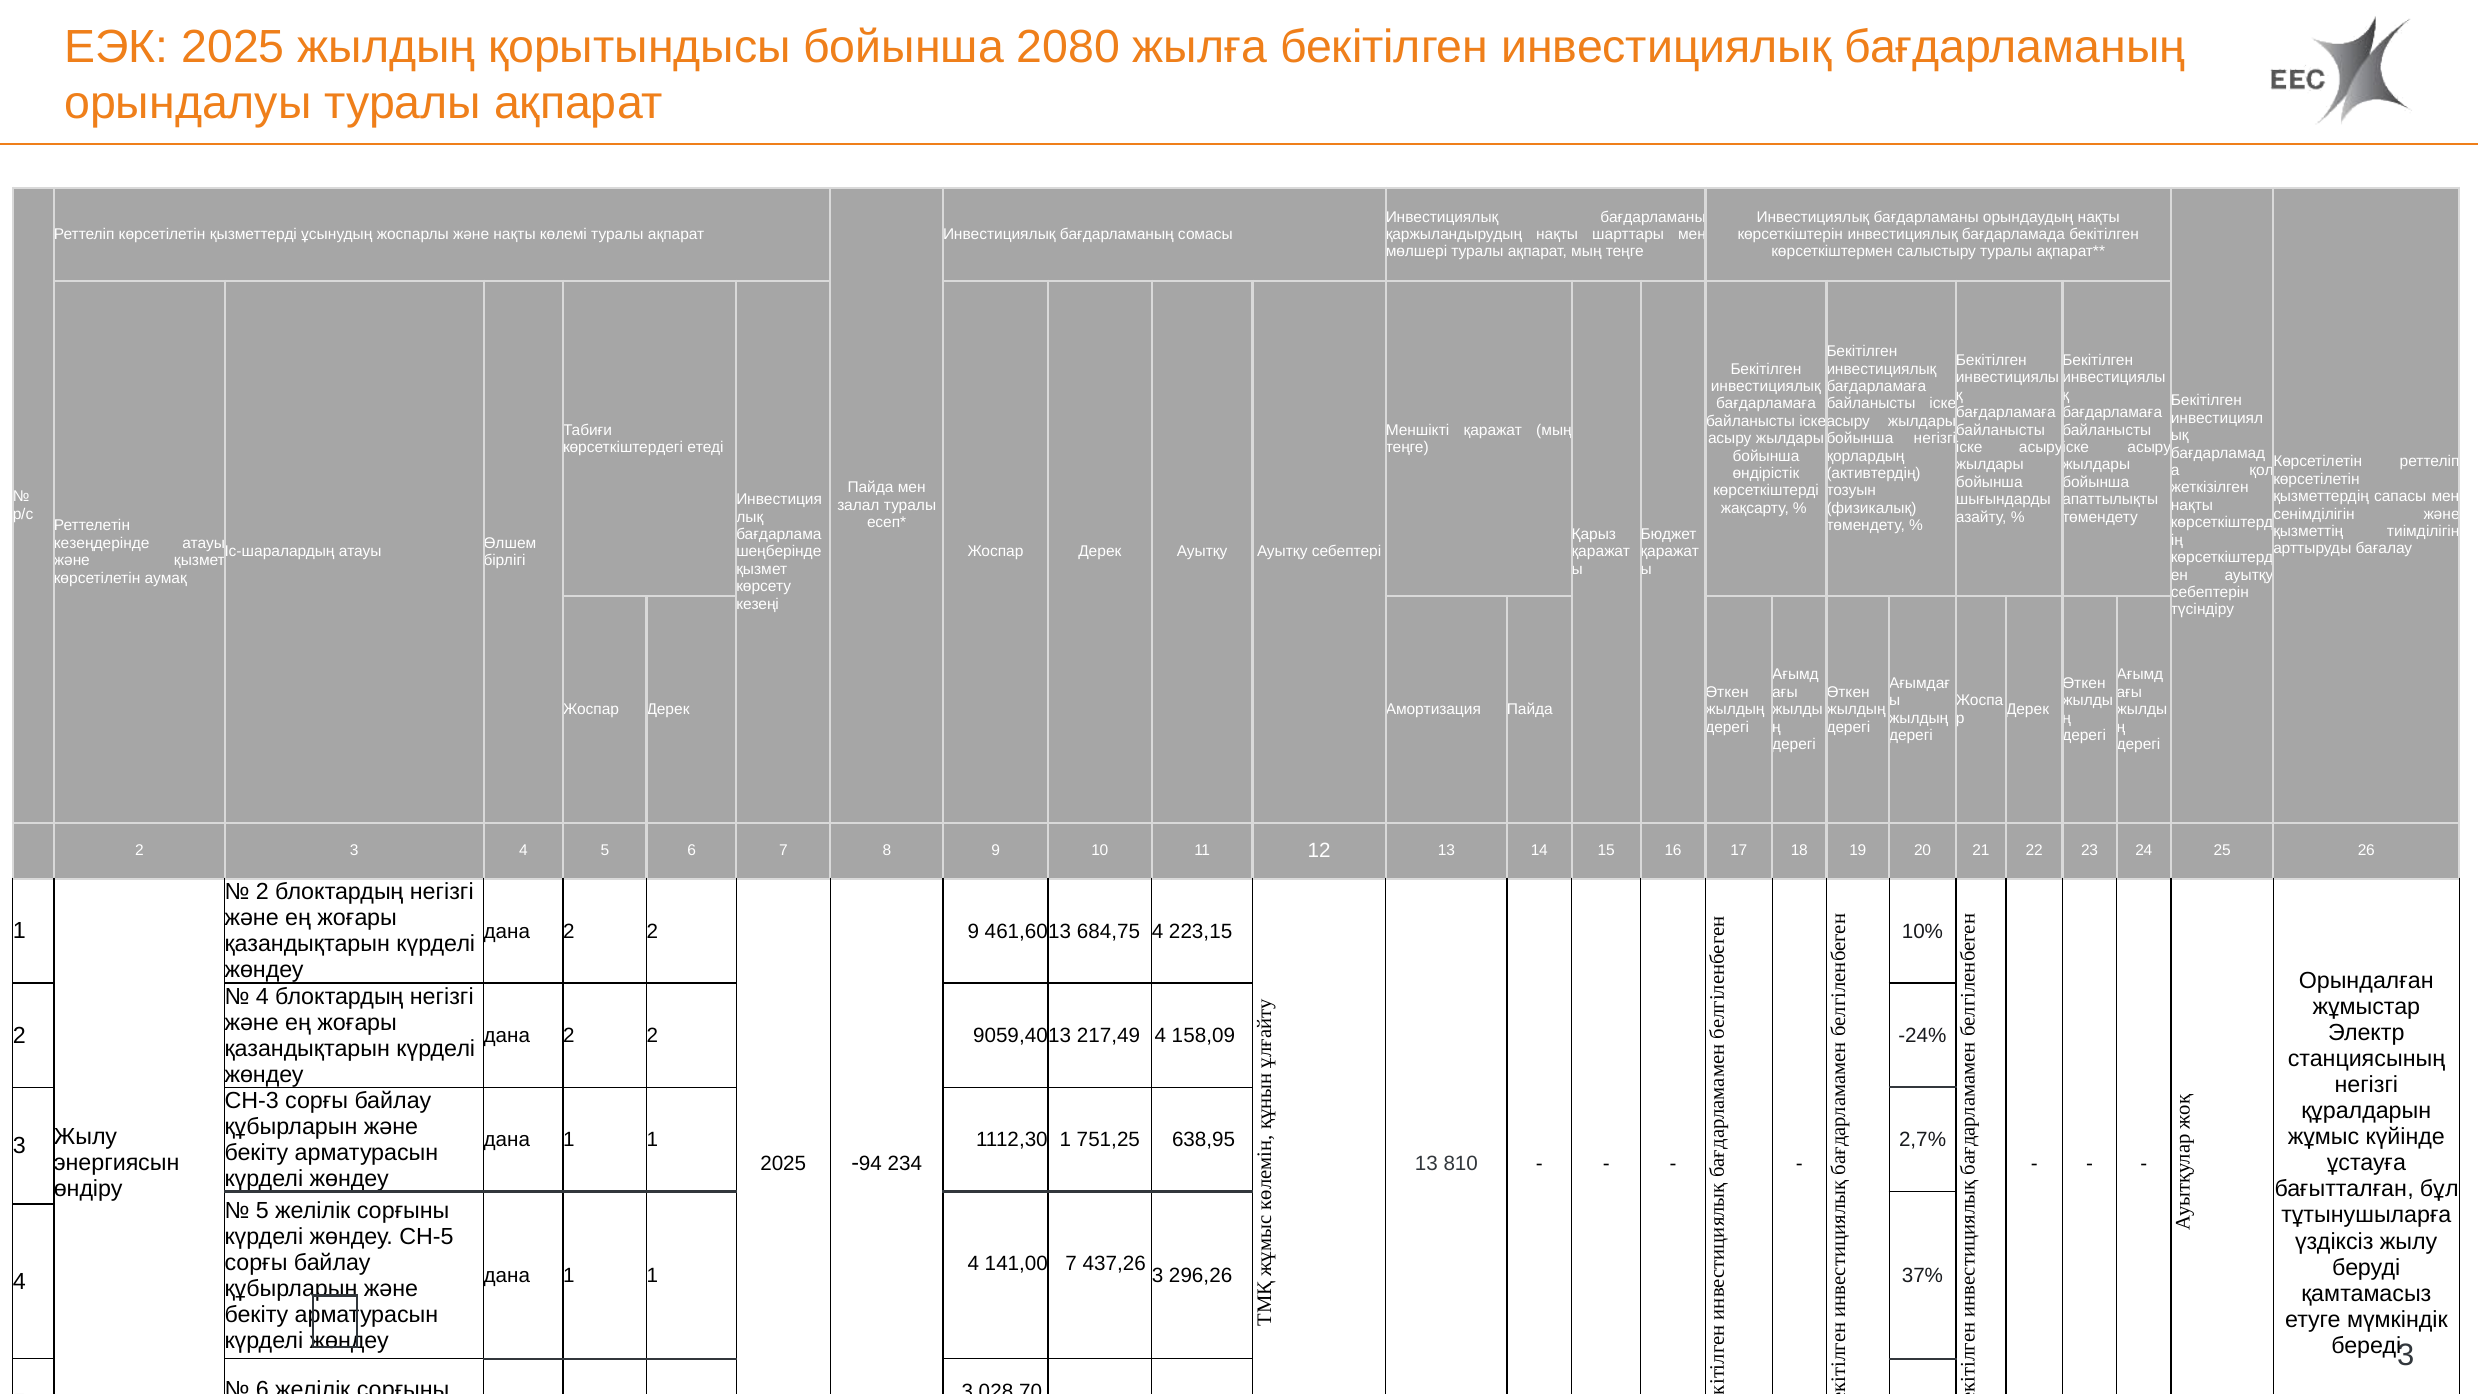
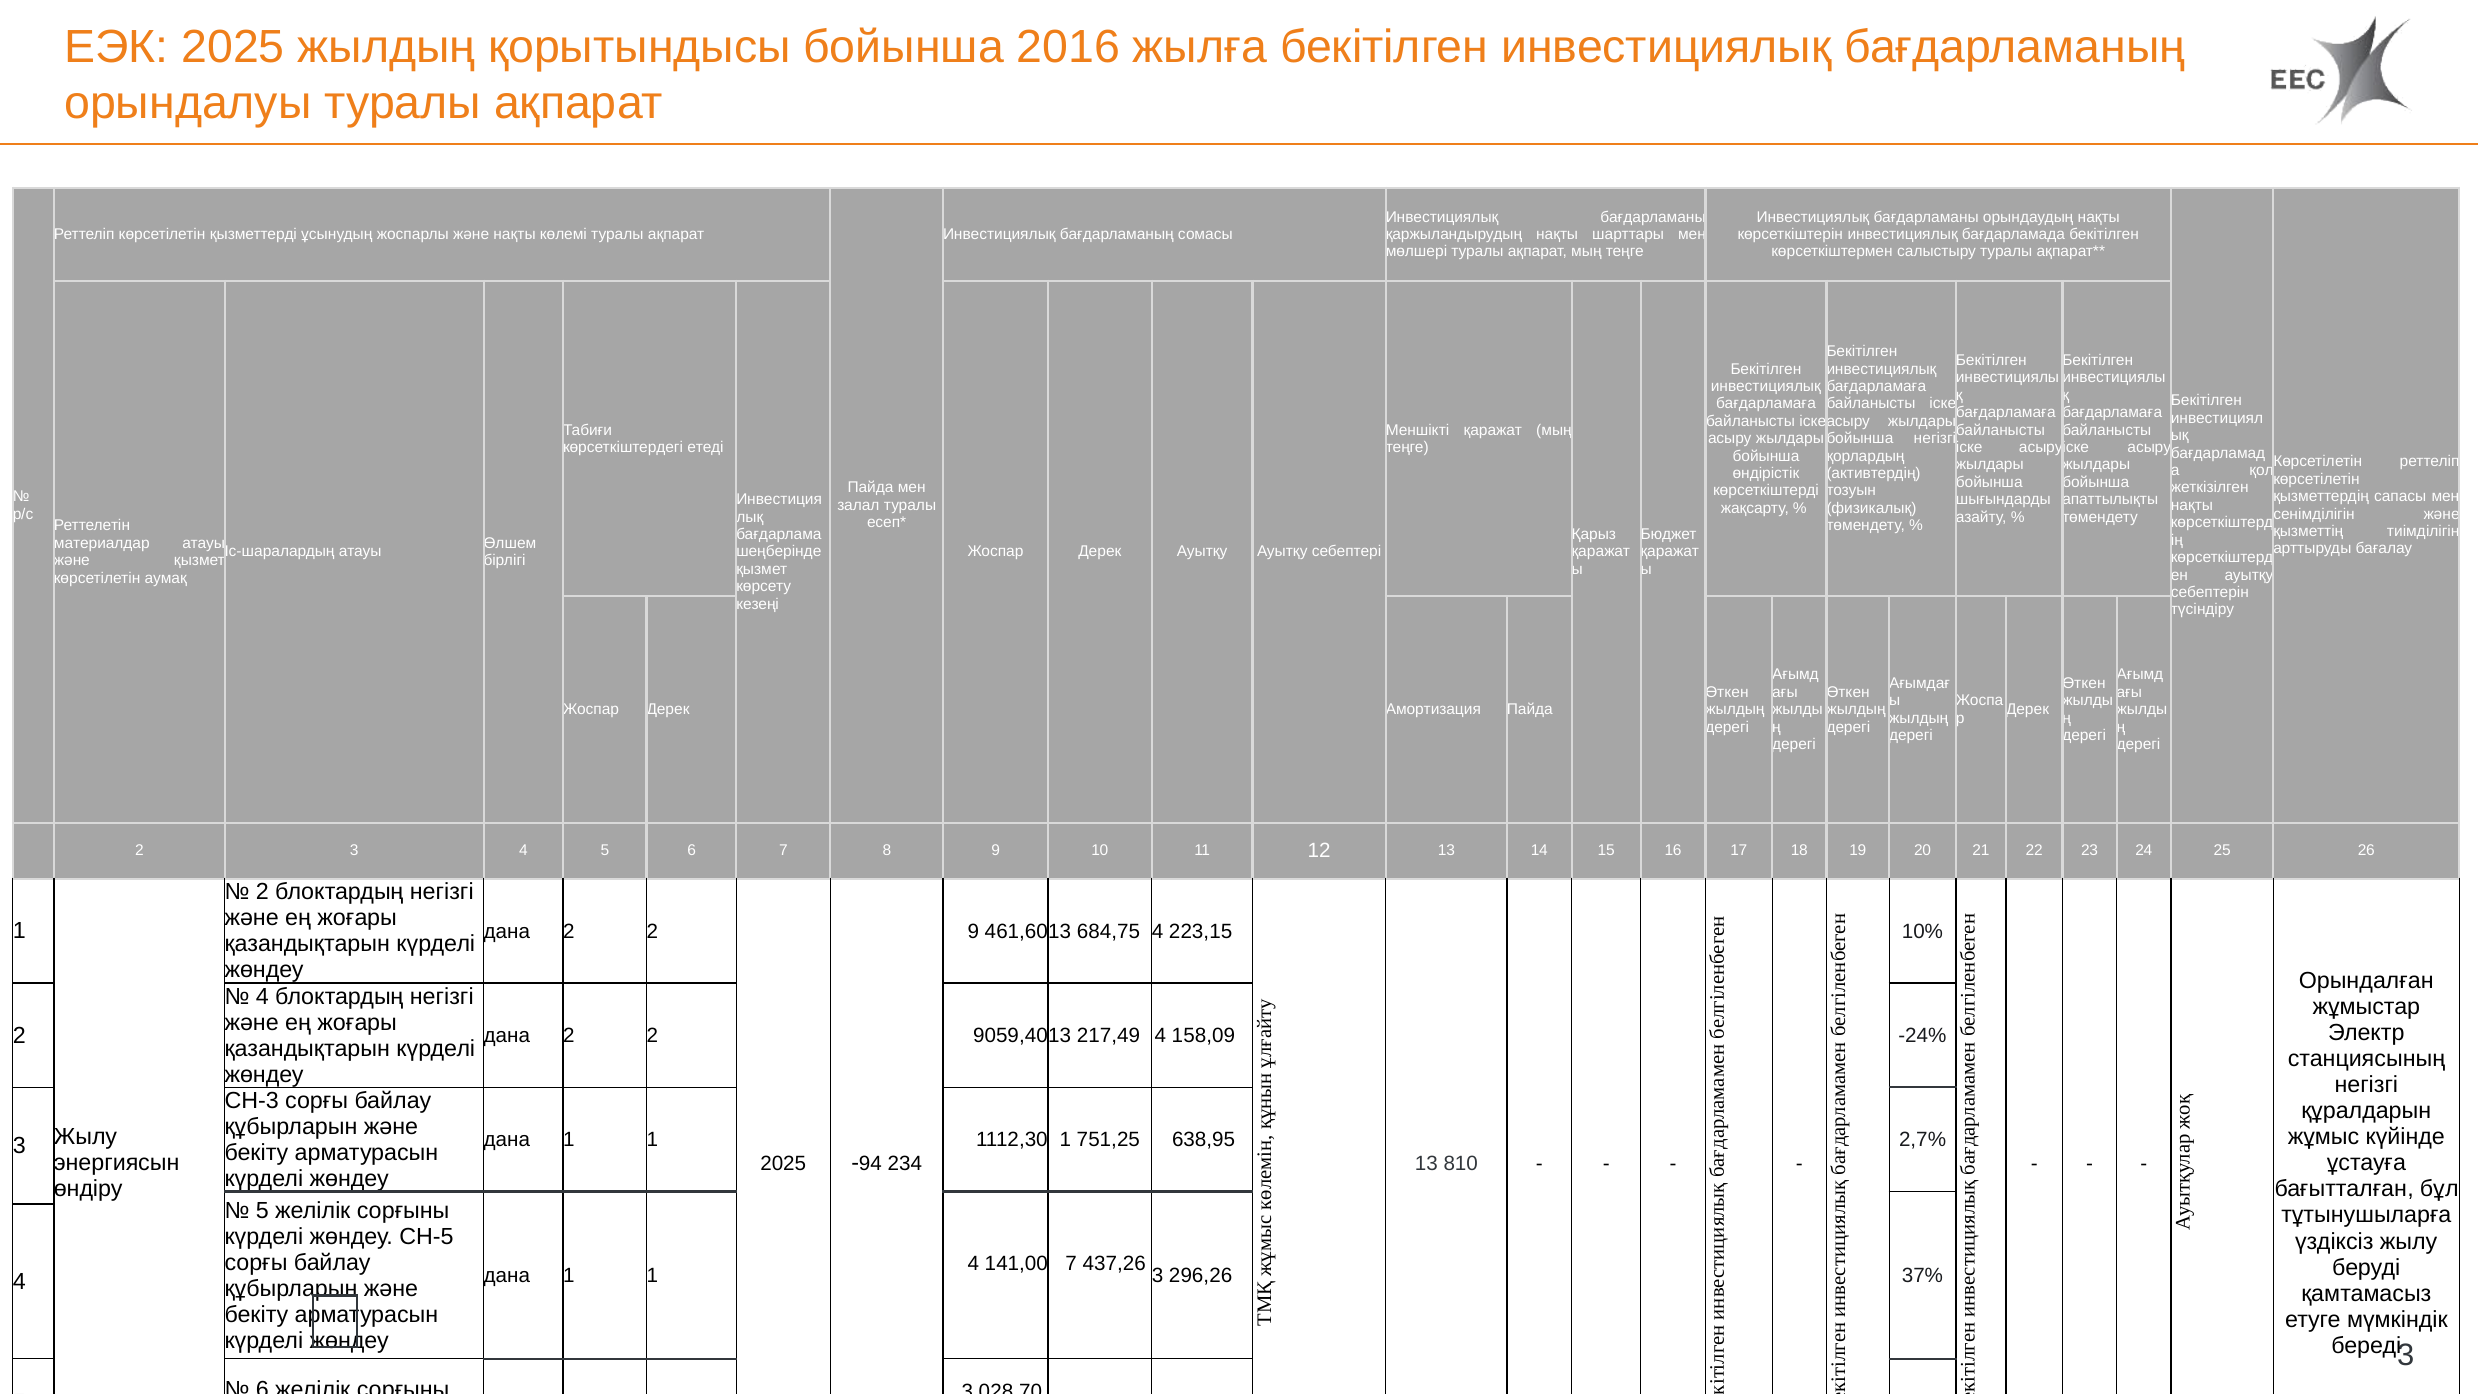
2080: 2080 -> 2016
кезеңдерінде: кезеңдерінде -> материалдар
